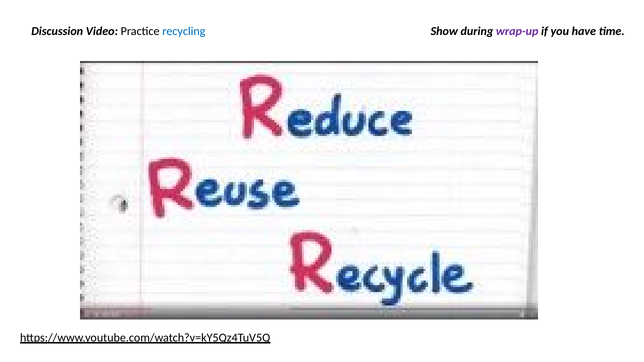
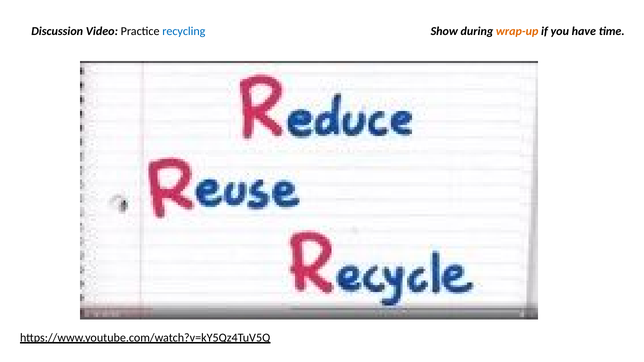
wrap-up colour: purple -> orange
